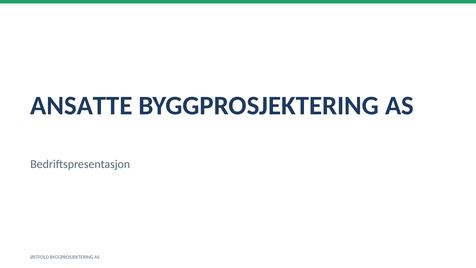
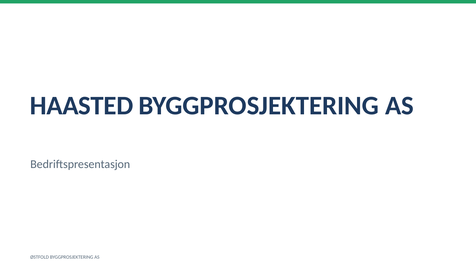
ANSATTE: ANSATTE -> HAASTED
